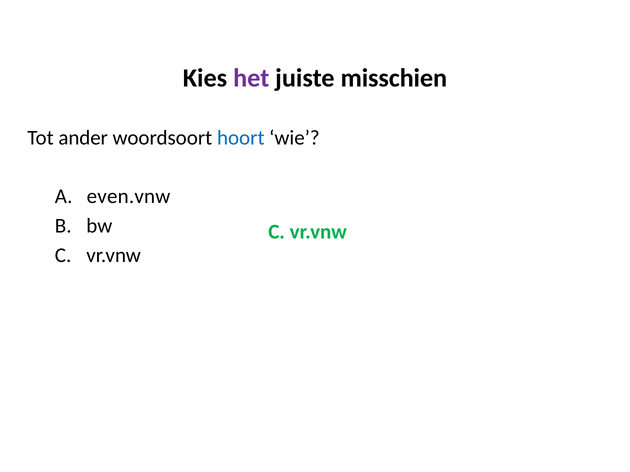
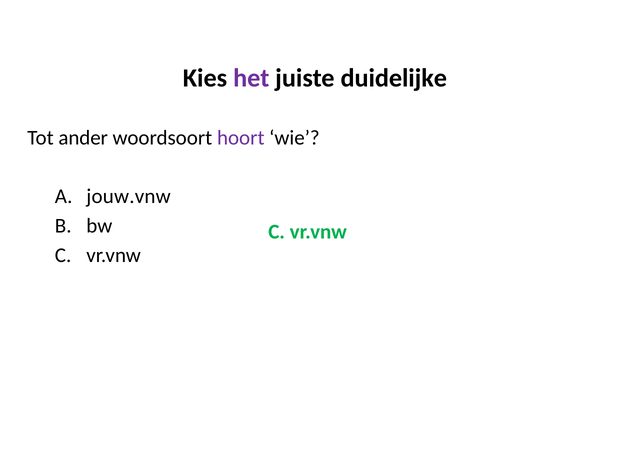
misschien: misschien -> duidelijke
hoort colour: blue -> purple
even.vnw: even.vnw -> jouw.vnw
